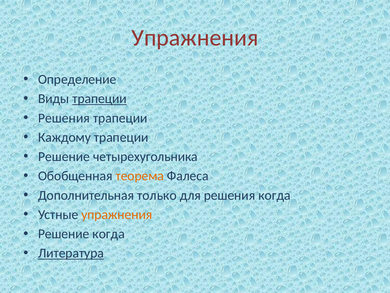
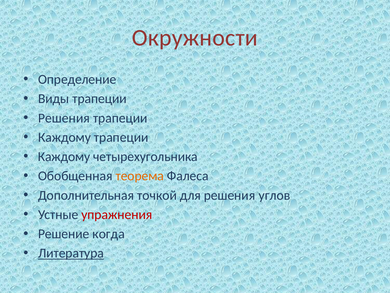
Упражнения at (195, 38): Упражнения -> Окружности
трапеции at (100, 99) underline: present -> none
Решение at (64, 156): Решение -> Каждому
только: только -> точкой
решения когда: когда -> углов
упражнения at (117, 214) colour: orange -> red
